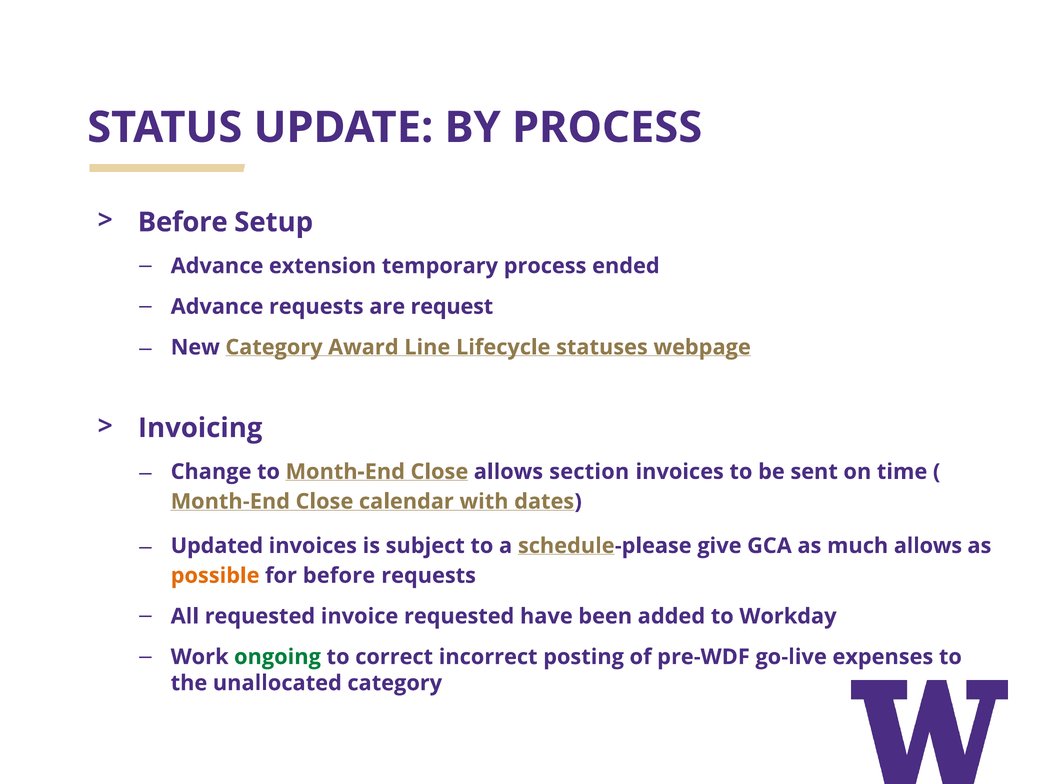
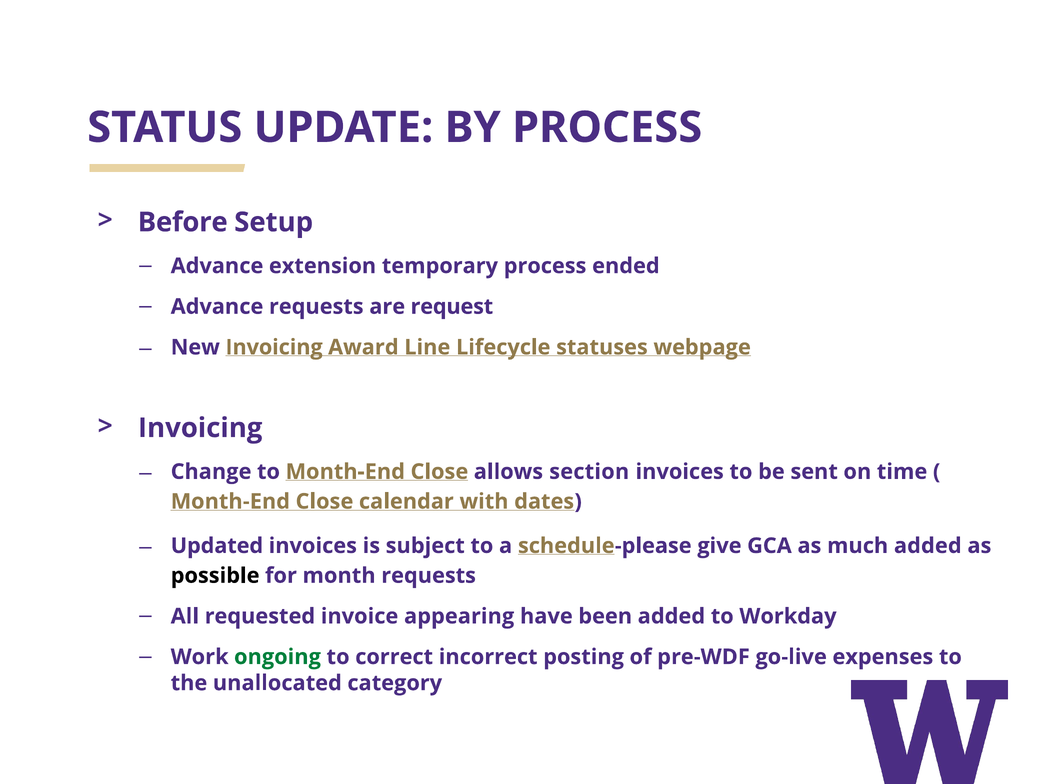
New Category: Category -> Invoicing
much allows: allows -> added
possible colour: orange -> black
for before: before -> month
invoice requested: requested -> appearing
